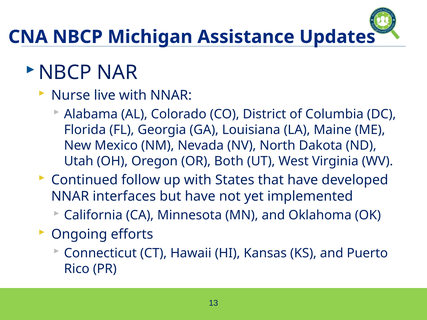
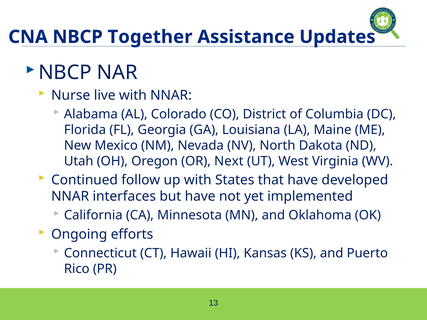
Michigan: Michigan -> Together
Both: Both -> Next
